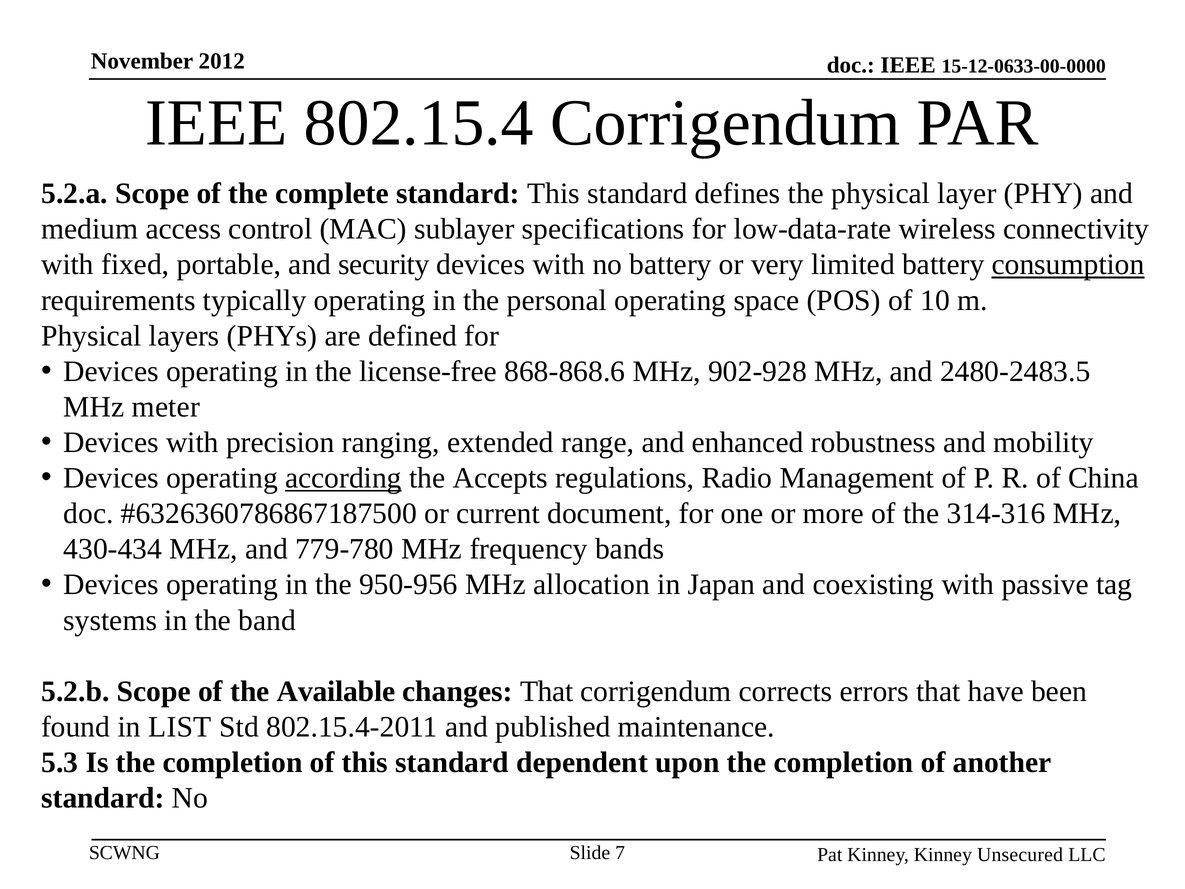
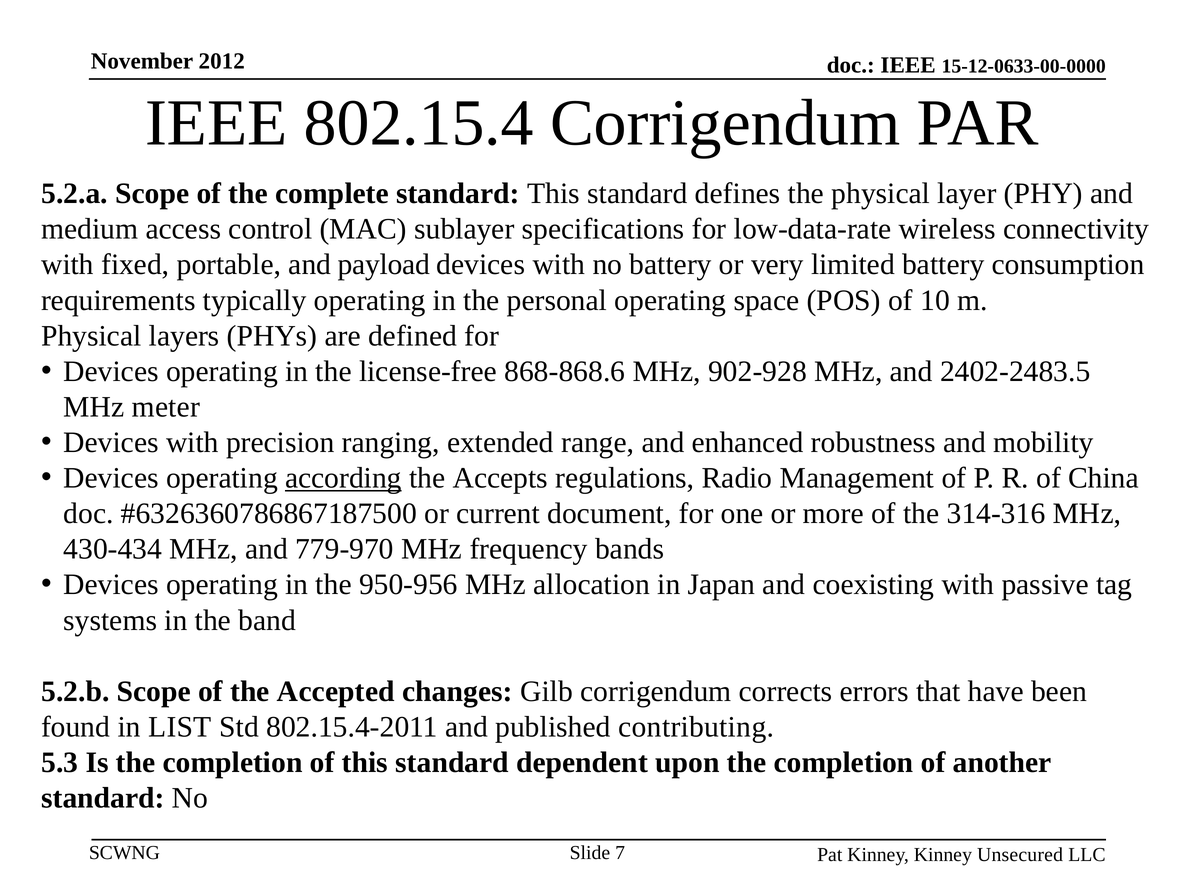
security: security -> payload
consumption underline: present -> none
2480-2483.5: 2480-2483.5 -> 2402-2483.5
779-780: 779-780 -> 779-970
Available: Available -> Accepted
changes That: That -> Gilb
maintenance: maintenance -> contributing
